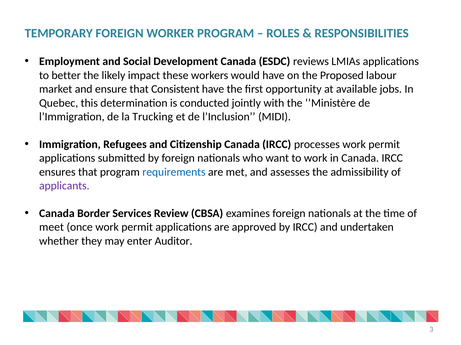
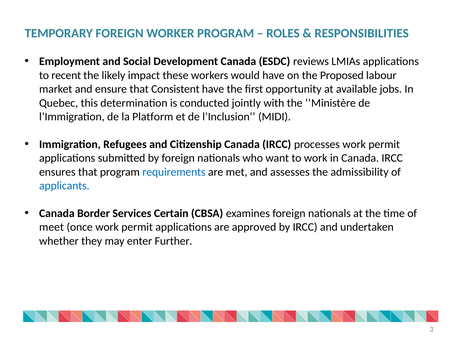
better: better -> recent
Trucking: Trucking -> Platform
applicants colour: purple -> blue
Review: Review -> Certain
Auditor: Auditor -> Further
